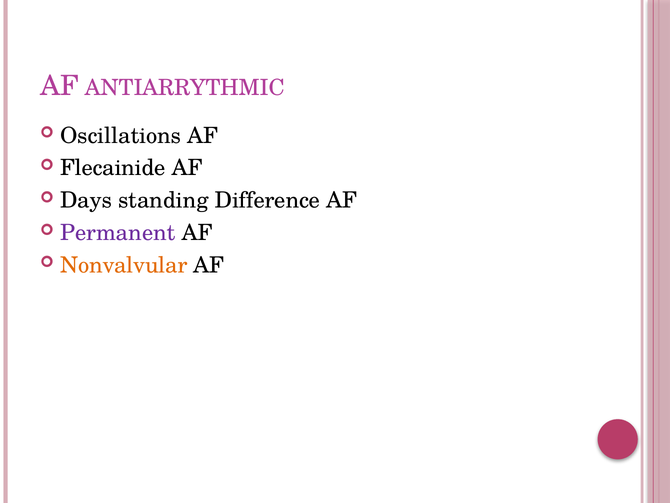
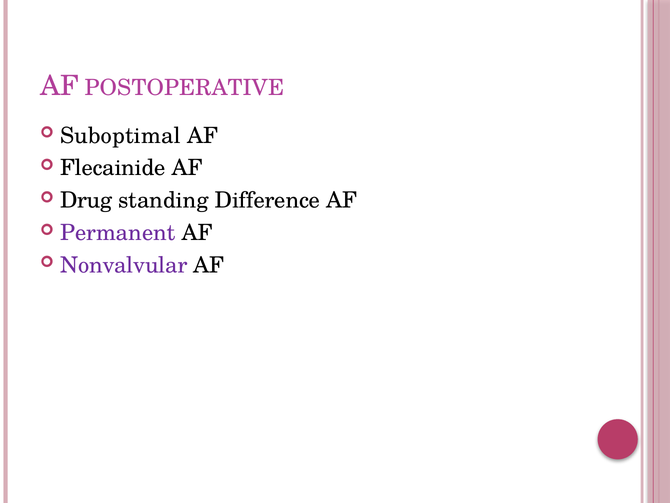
ANTIARRYTHMIC: ANTIARRYTHMIC -> POSTOPERATIVE
Oscillations: Oscillations -> Suboptimal
Days: Days -> Drug
Nonvalvular colour: orange -> purple
